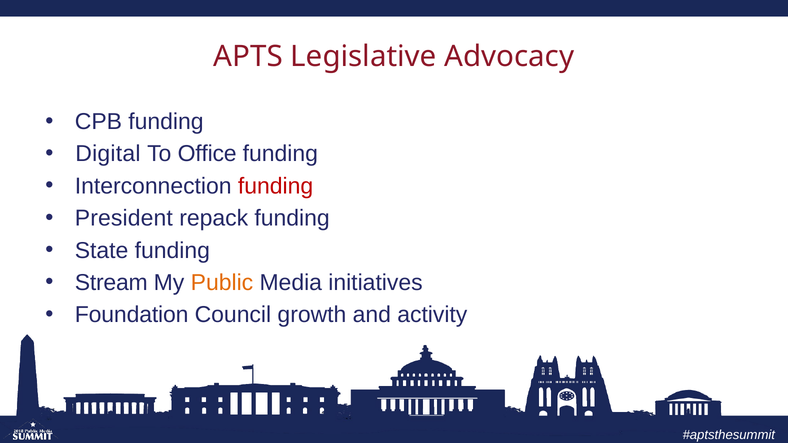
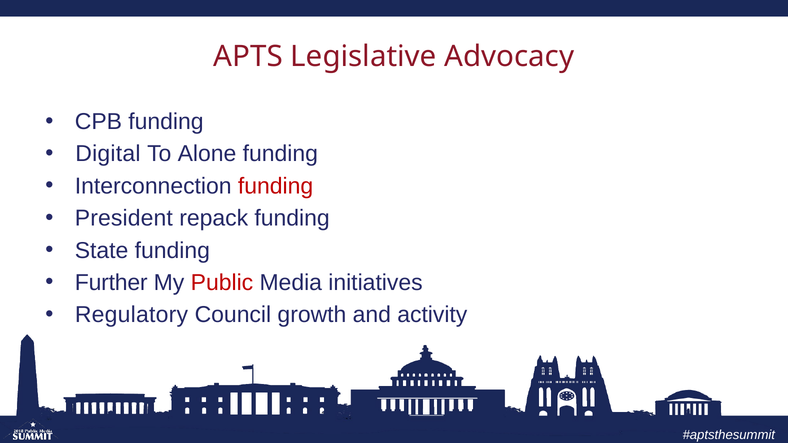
Office: Office -> Alone
Stream: Stream -> Further
Public colour: orange -> red
Foundation: Foundation -> Regulatory
